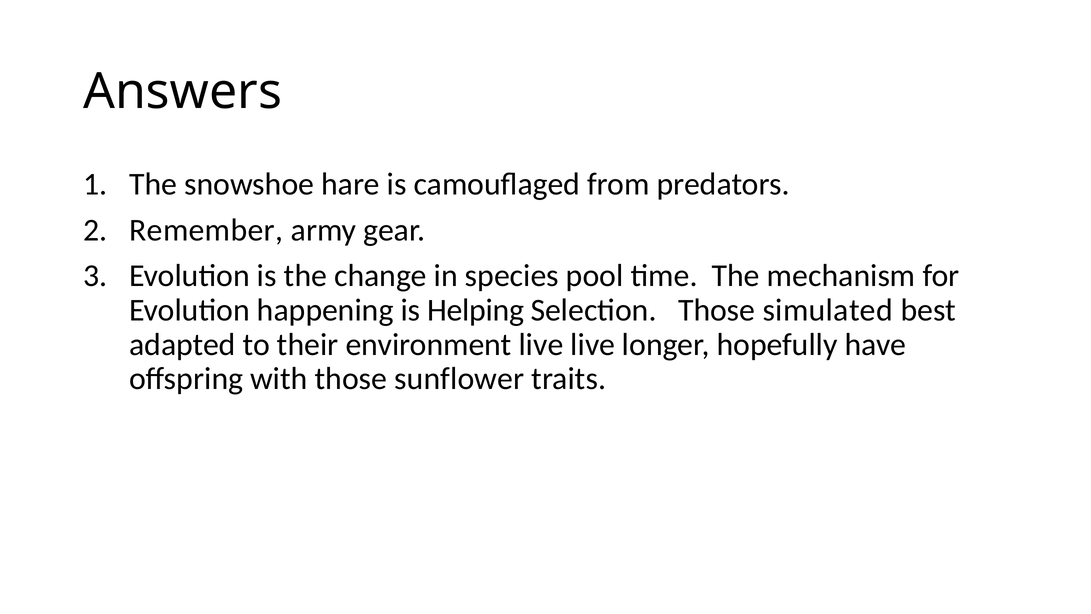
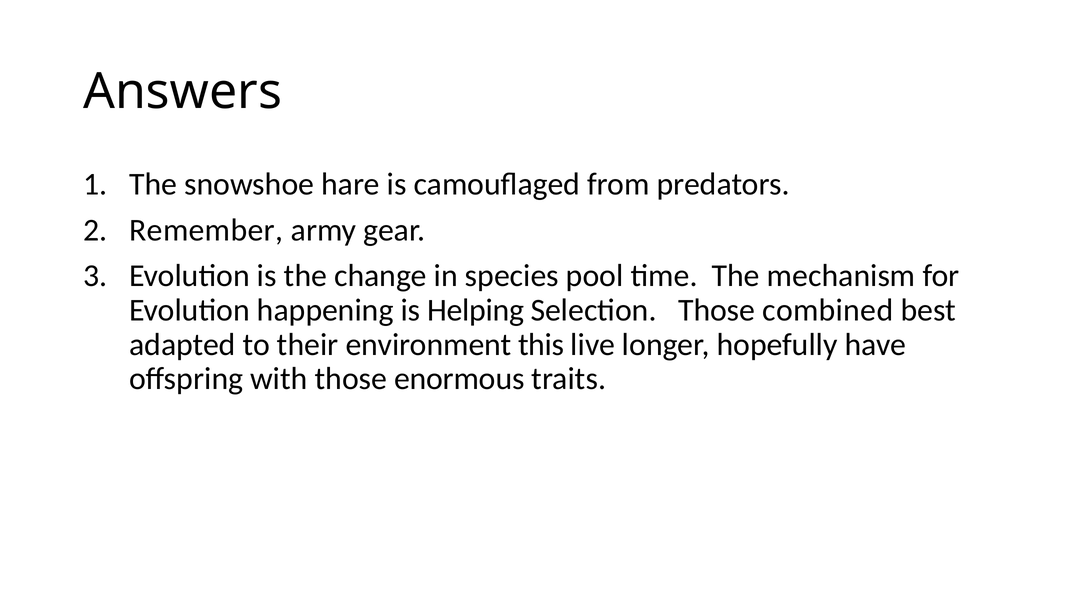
simulated: simulated -> combined
environment live: live -> this
sunflower: sunflower -> enormous
